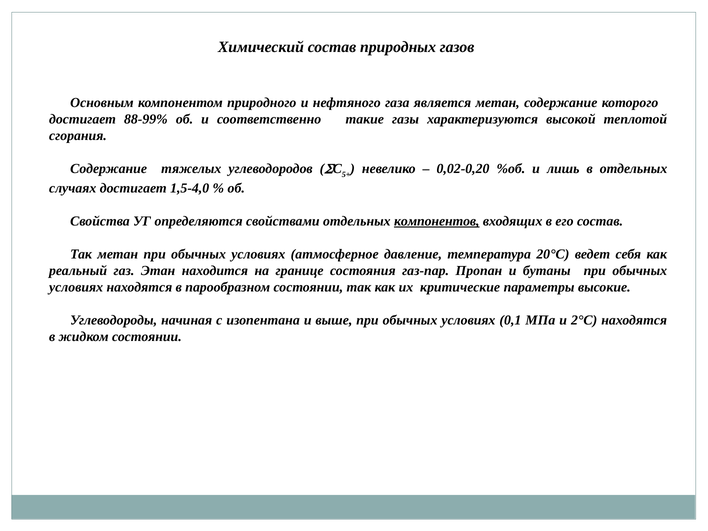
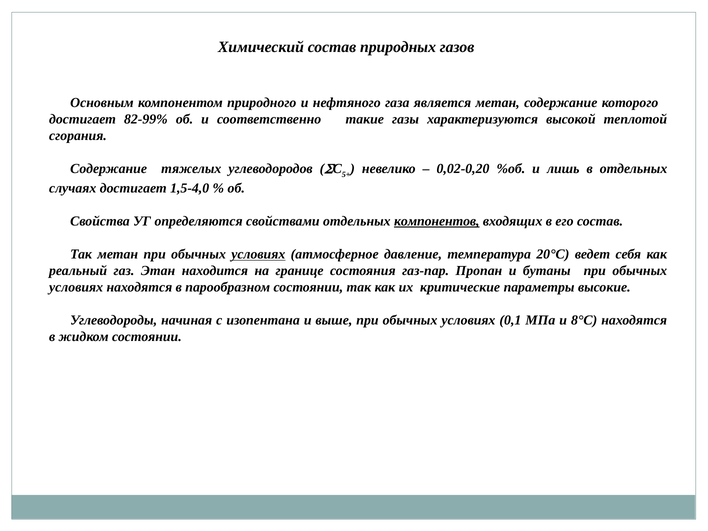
88-99%: 88-99% -> 82-99%
условиях at (258, 254) underline: none -> present
2°С: 2°С -> 8°С
